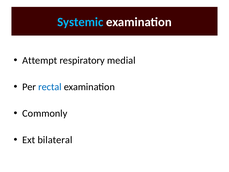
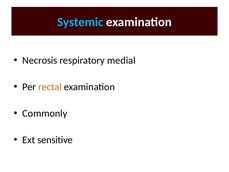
Attempt: Attempt -> Necrosis
rectal colour: blue -> orange
bilateral: bilateral -> sensitive
